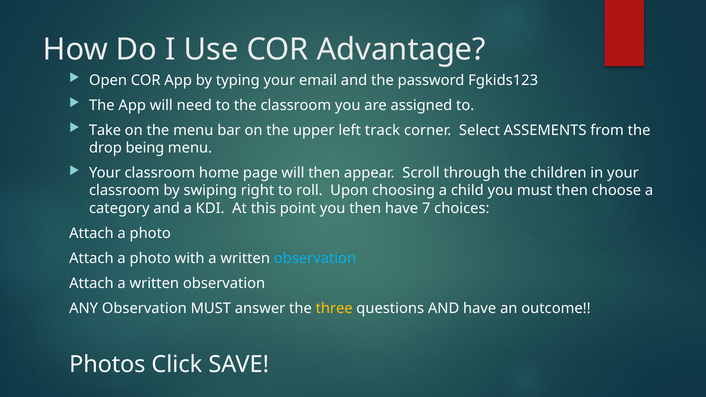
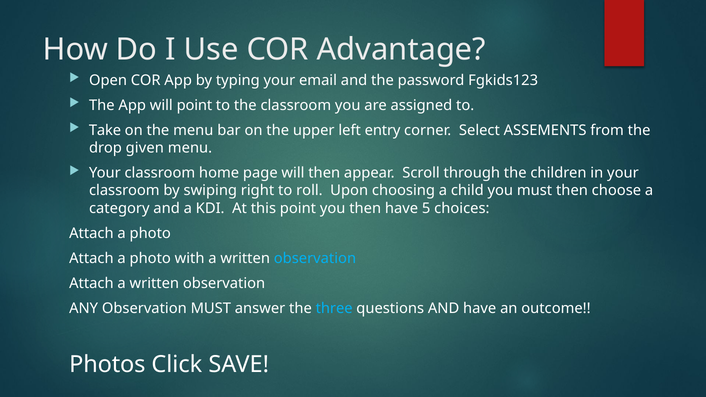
will need: need -> point
track: track -> entry
being: being -> given
7: 7 -> 5
three colour: yellow -> light blue
